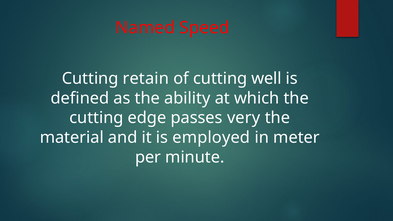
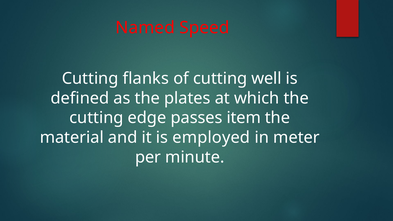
retain: retain -> flanks
ability: ability -> plates
very: very -> item
